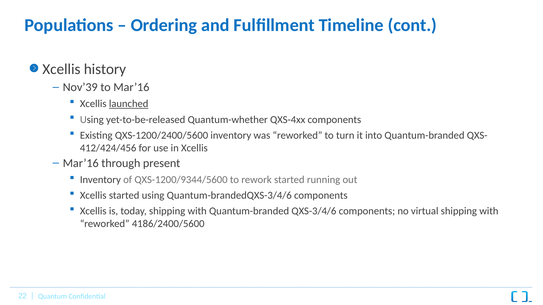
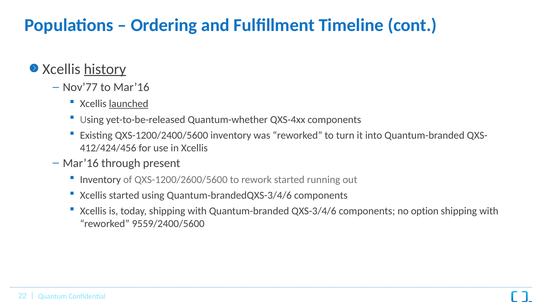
history underline: none -> present
Nov’39: Nov’39 -> Nov’77
QXS-1200/9344/5600: QXS-1200/9344/5600 -> QXS-1200/2600/5600
virtual: virtual -> option
4186/2400/5600: 4186/2400/5600 -> 9559/2400/5600
